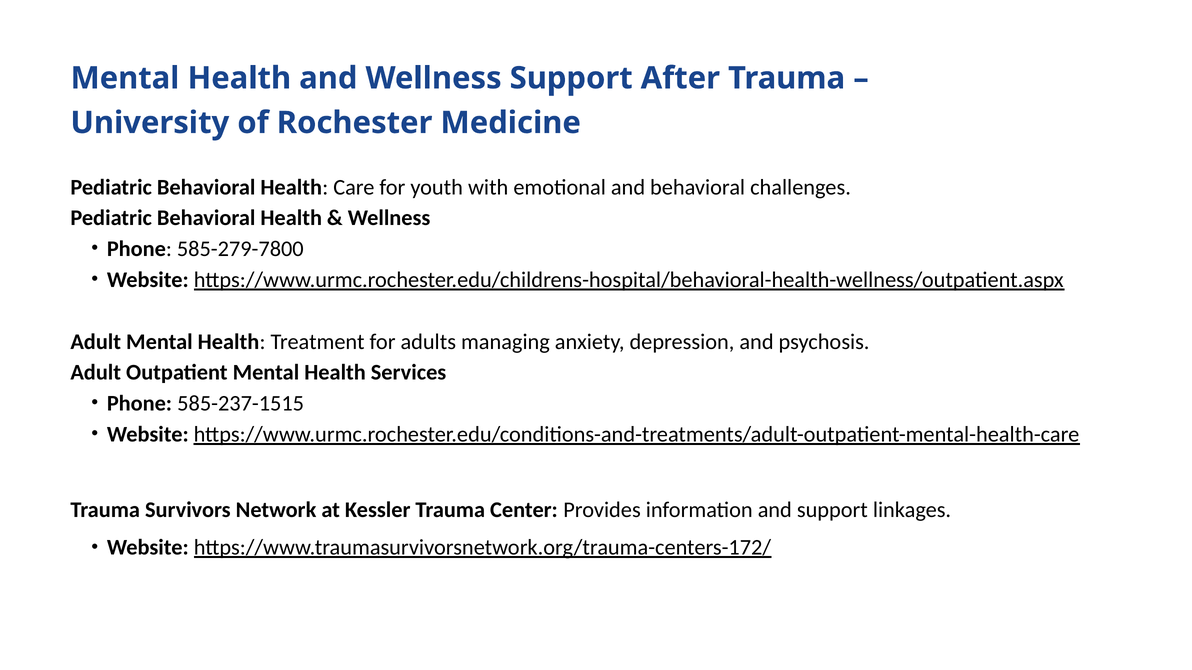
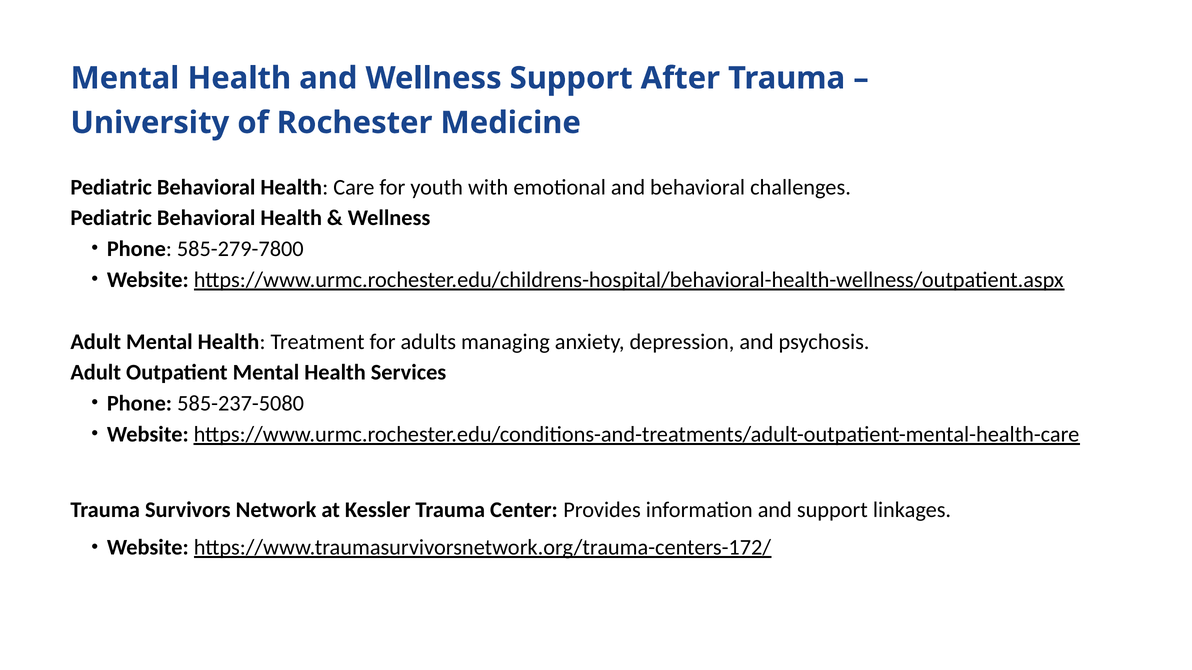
585-237-1515: 585-237-1515 -> 585-237-5080
